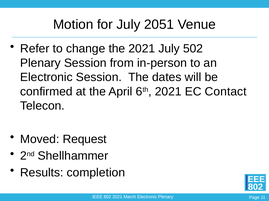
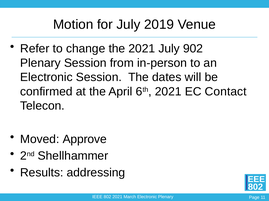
2051: 2051 -> 2019
502: 502 -> 902
Request: Request -> Approve
completion: completion -> addressing
